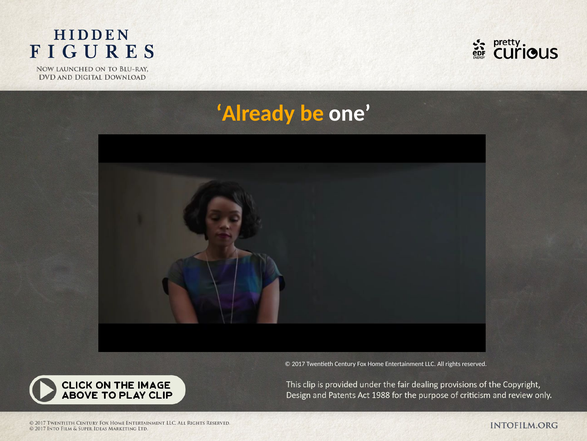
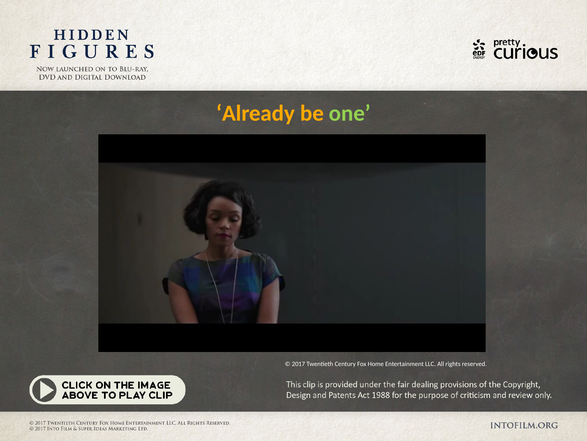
one colour: white -> light green
